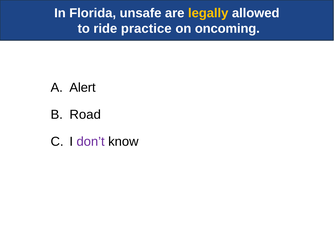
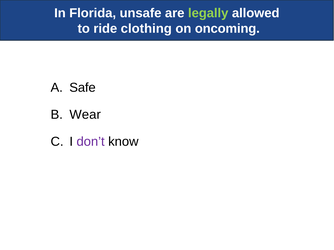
legally colour: yellow -> light green
practice: practice -> clothing
Alert: Alert -> Safe
Road: Road -> Wear
